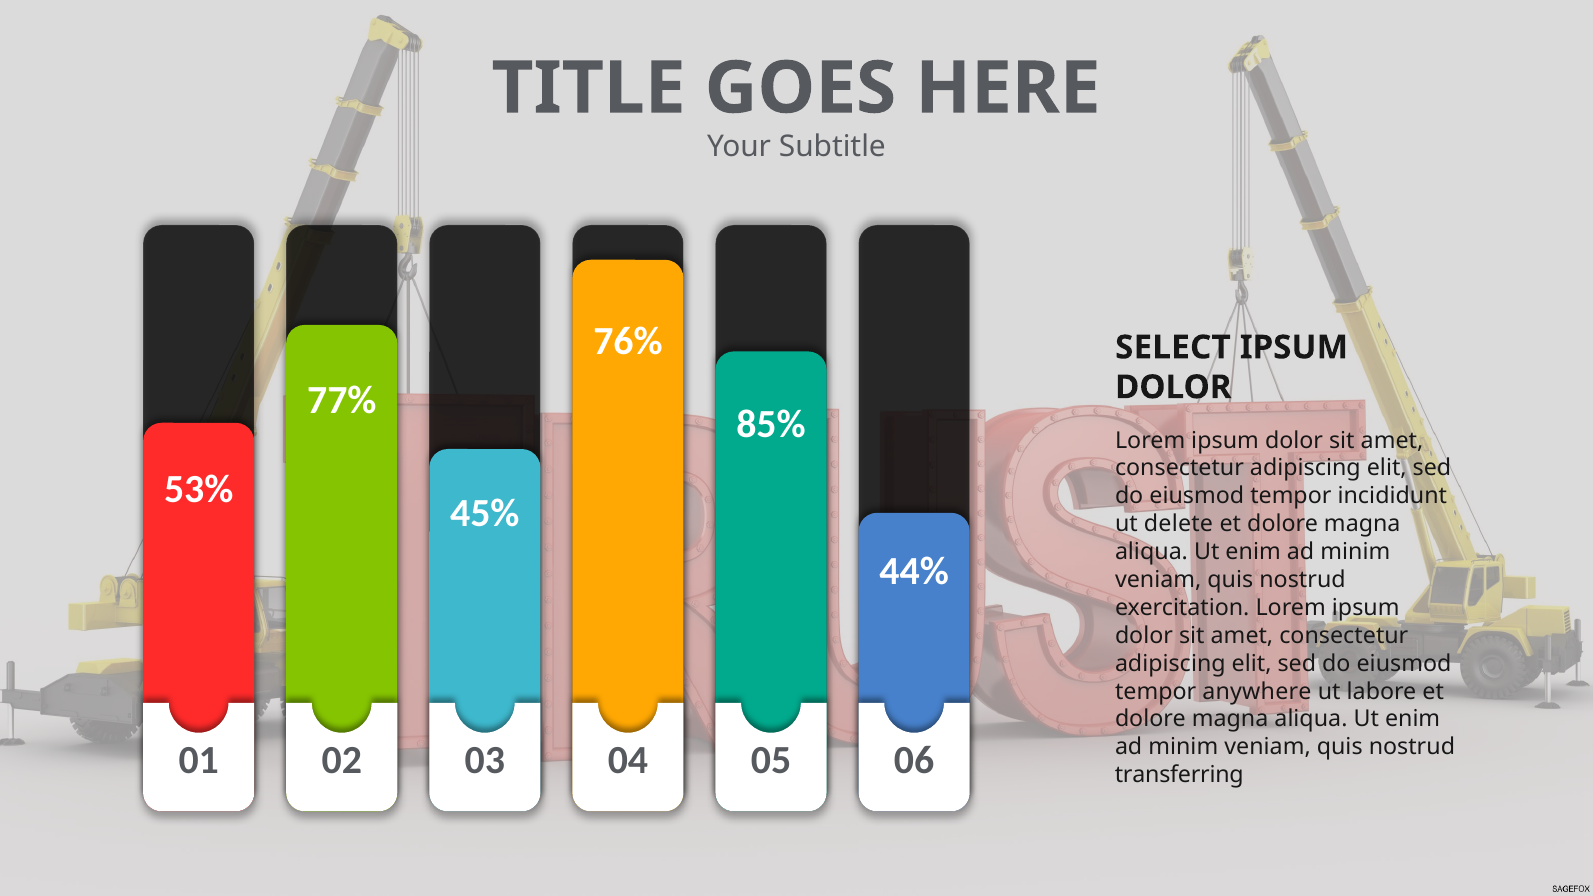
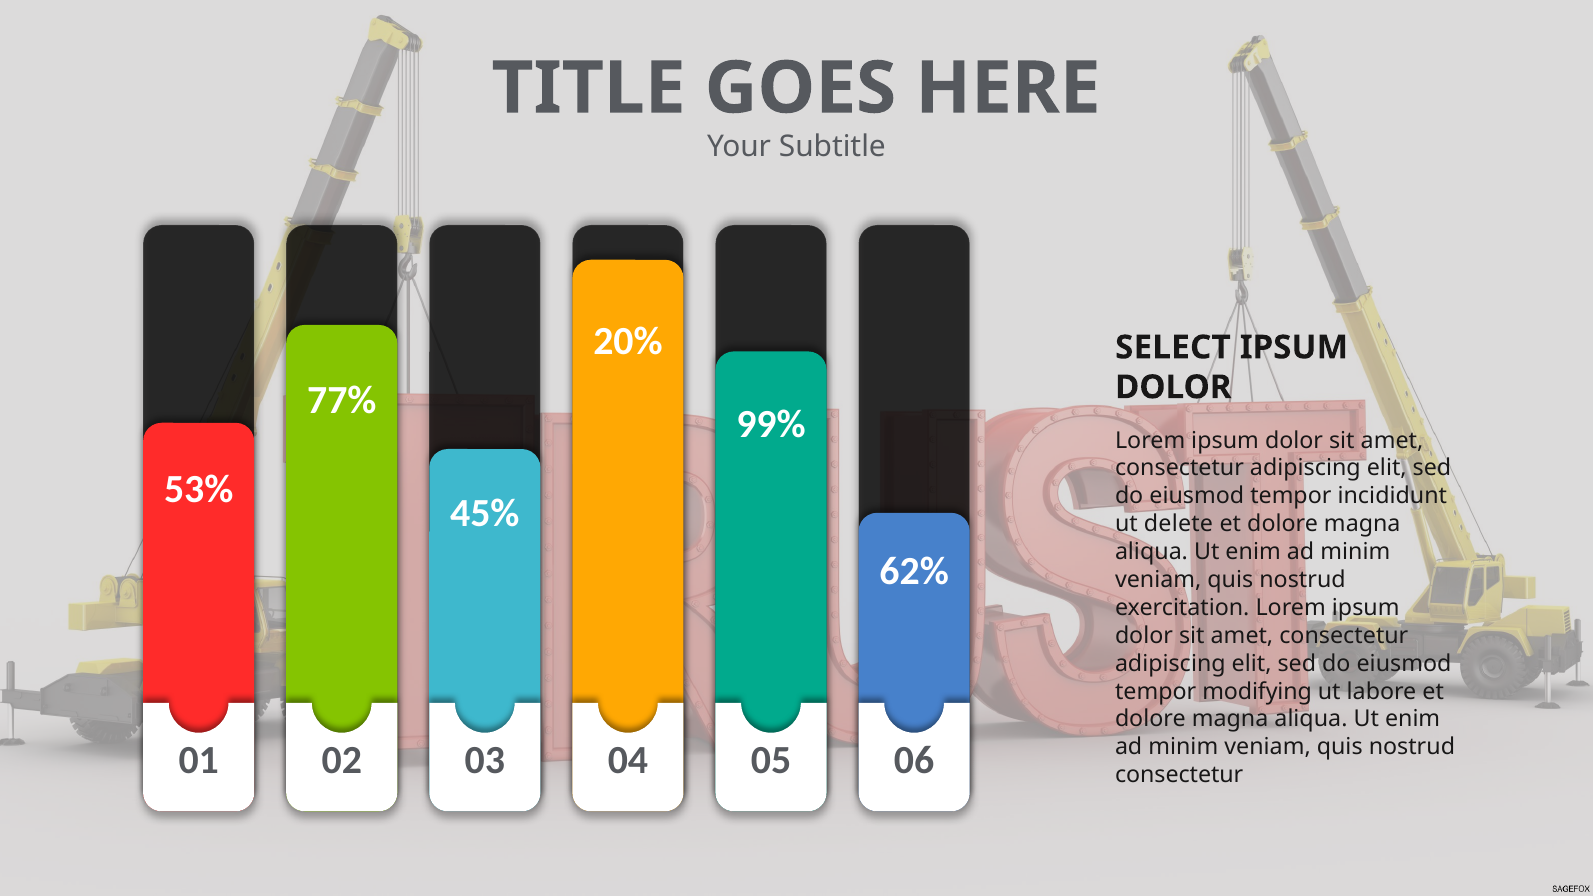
76%: 76% -> 20%
85%: 85% -> 99%
44%: 44% -> 62%
anywhere: anywhere -> modifying
transferring at (1179, 775): transferring -> consectetur
